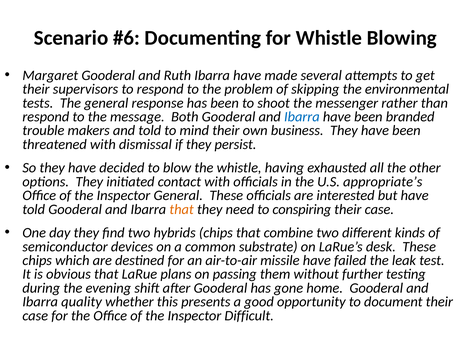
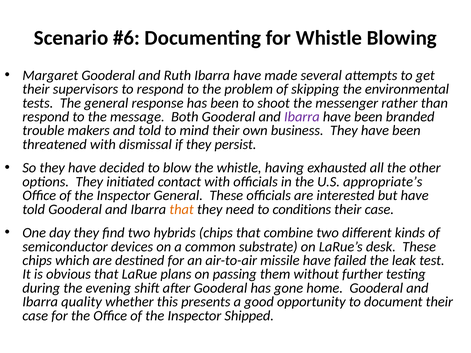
Ibarra at (302, 117) colour: blue -> purple
conspiring: conspiring -> conditions
Difficult: Difficult -> Shipped
